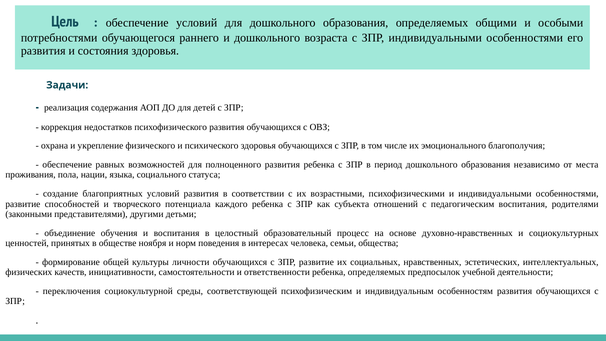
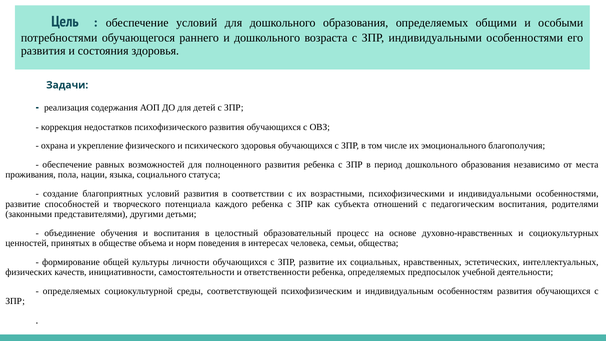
ноября: ноября -> объема
переключения at (72, 291): переключения -> определяемых
